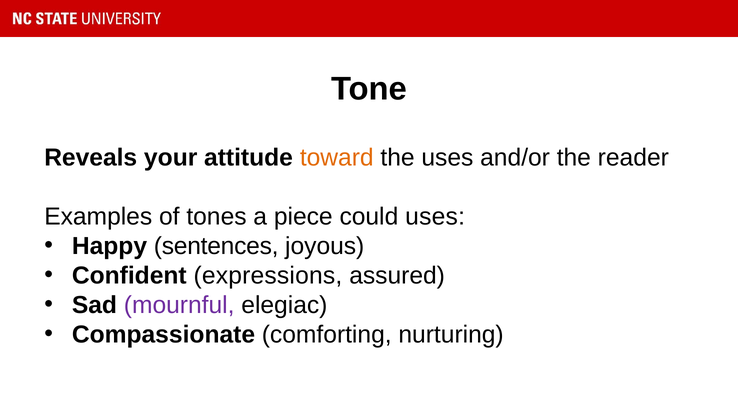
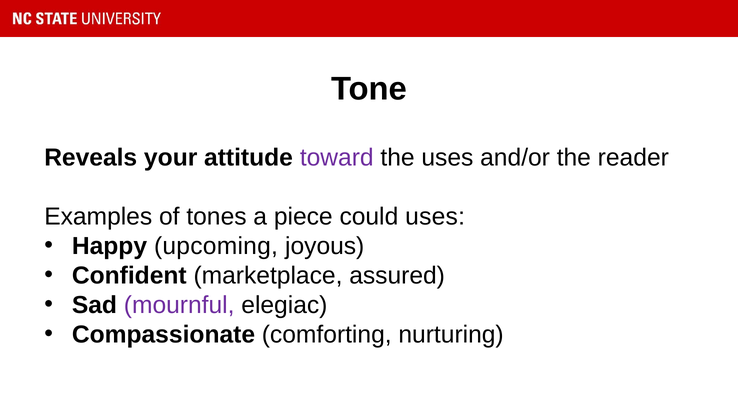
toward colour: orange -> purple
sentences: sentences -> upcoming
expressions: expressions -> marketplace
